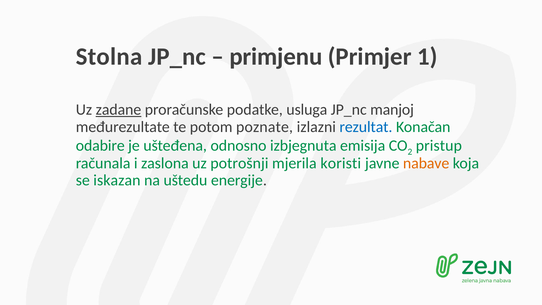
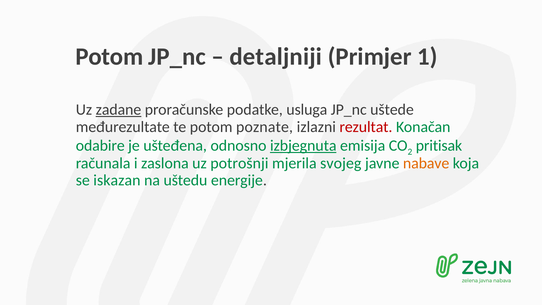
Stolna at (109, 56): Stolna -> Potom
primjenu: primjenu -> detaljniji
manjoj: manjoj -> uštede
rezultat colour: blue -> red
izbjegnuta underline: none -> present
pristup: pristup -> pritisak
koristi: koristi -> svojeg
